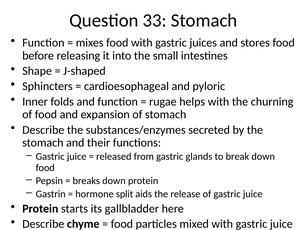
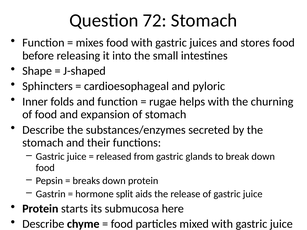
33: 33 -> 72
gallbladder: gallbladder -> submucosa
